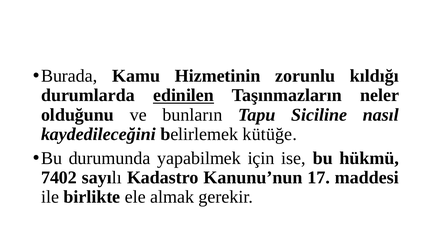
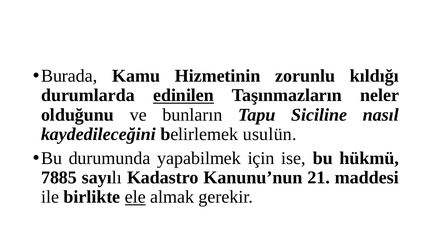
kütüğe: kütüğe -> usulün
7402: 7402 -> 7885
17: 17 -> 21
ele underline: none -> present
